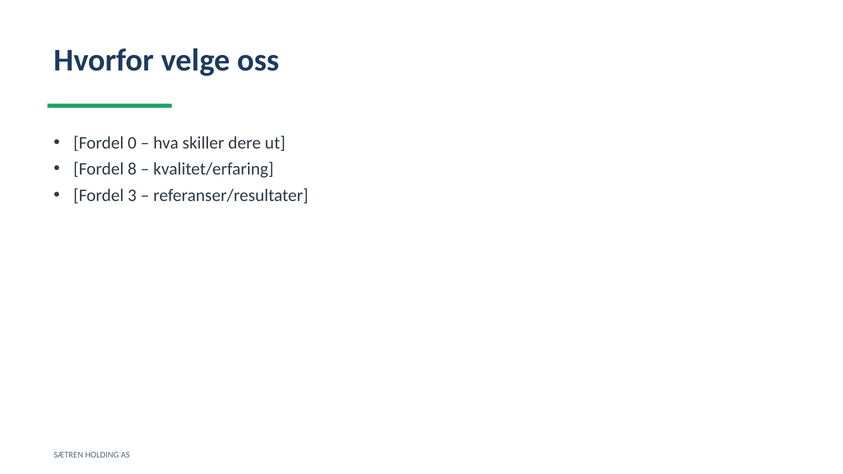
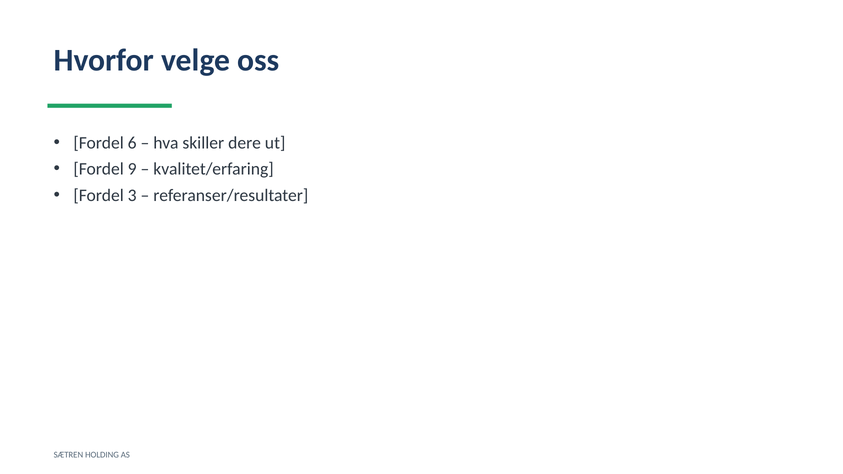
0: 0 -> 6
8: 8 -> 9
